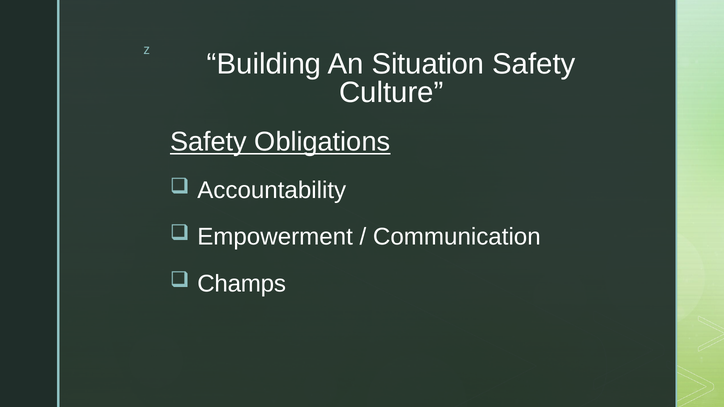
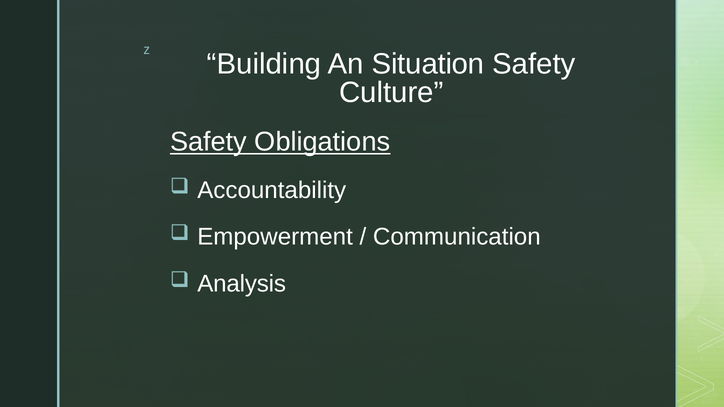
Champs: Champs -> Analysis
